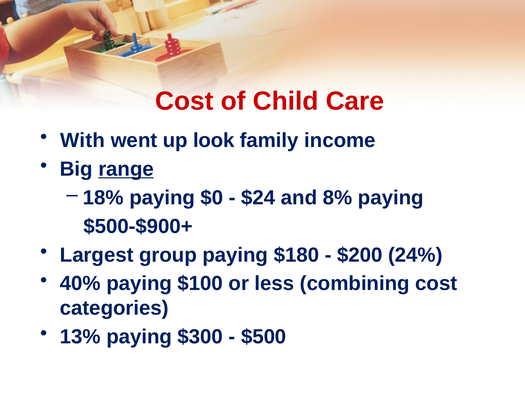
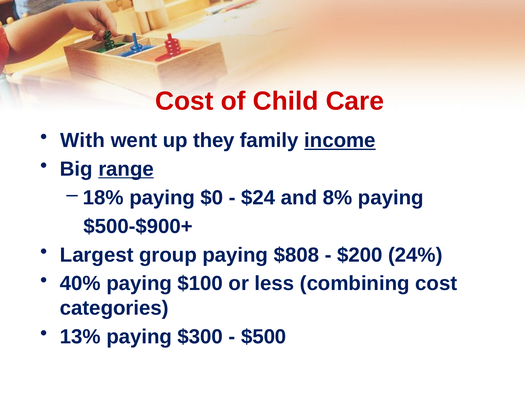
look: look -> they
income underline: none -> present
$180: $180 -> $808
